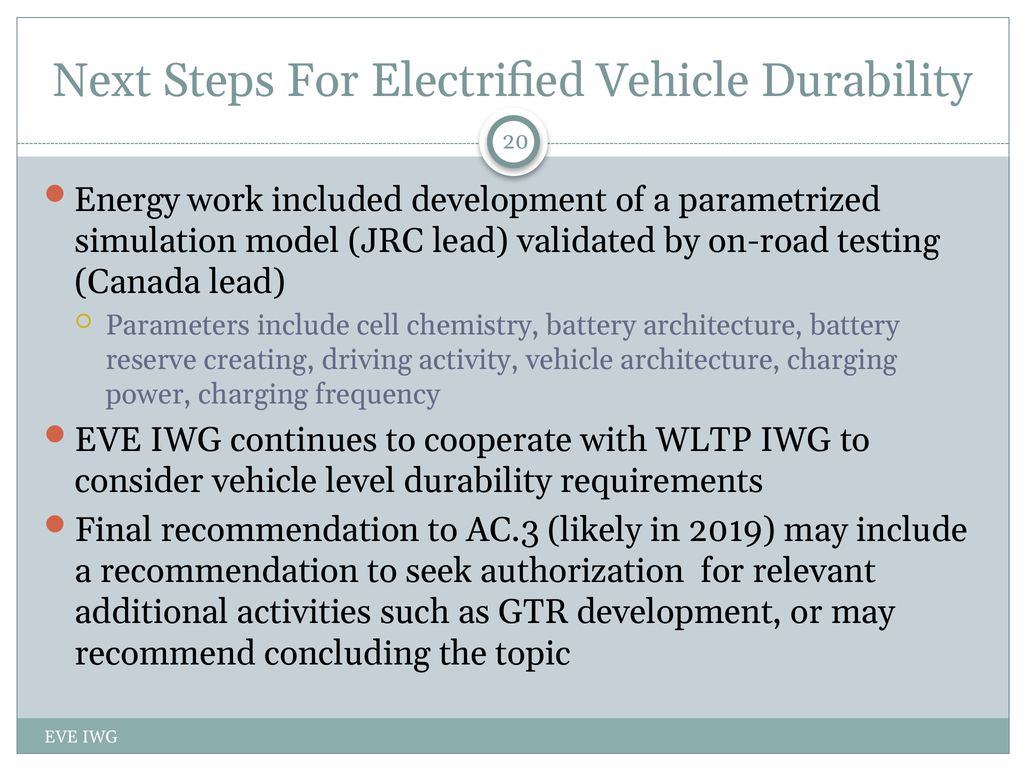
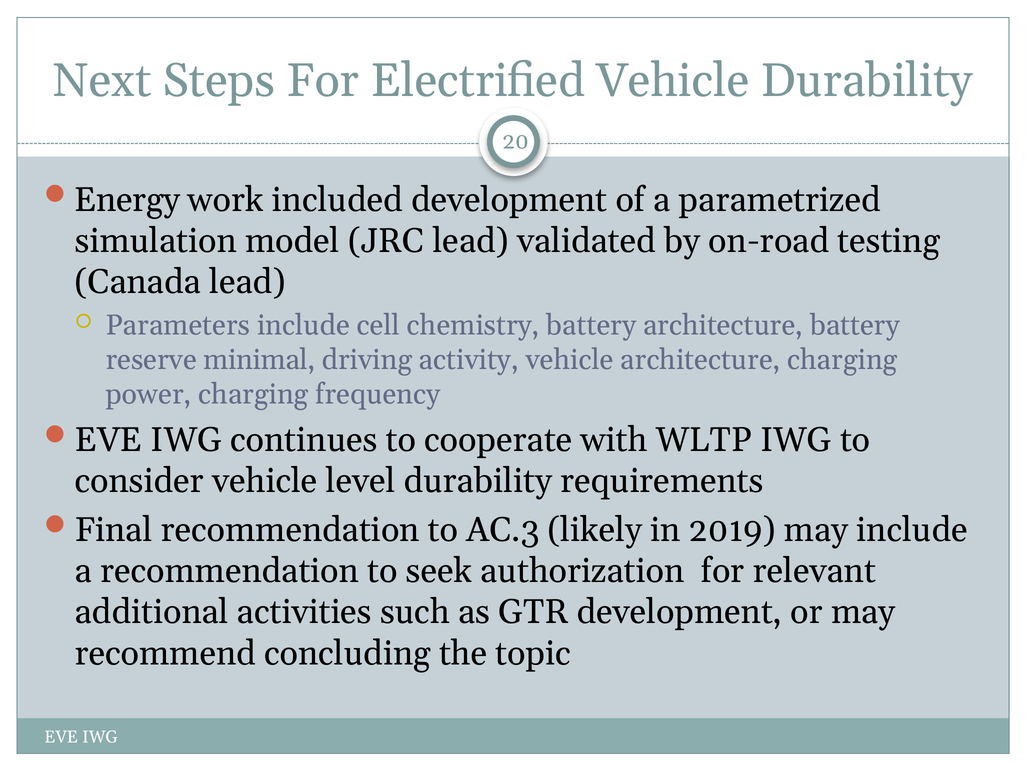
creating: creating -> minimal
